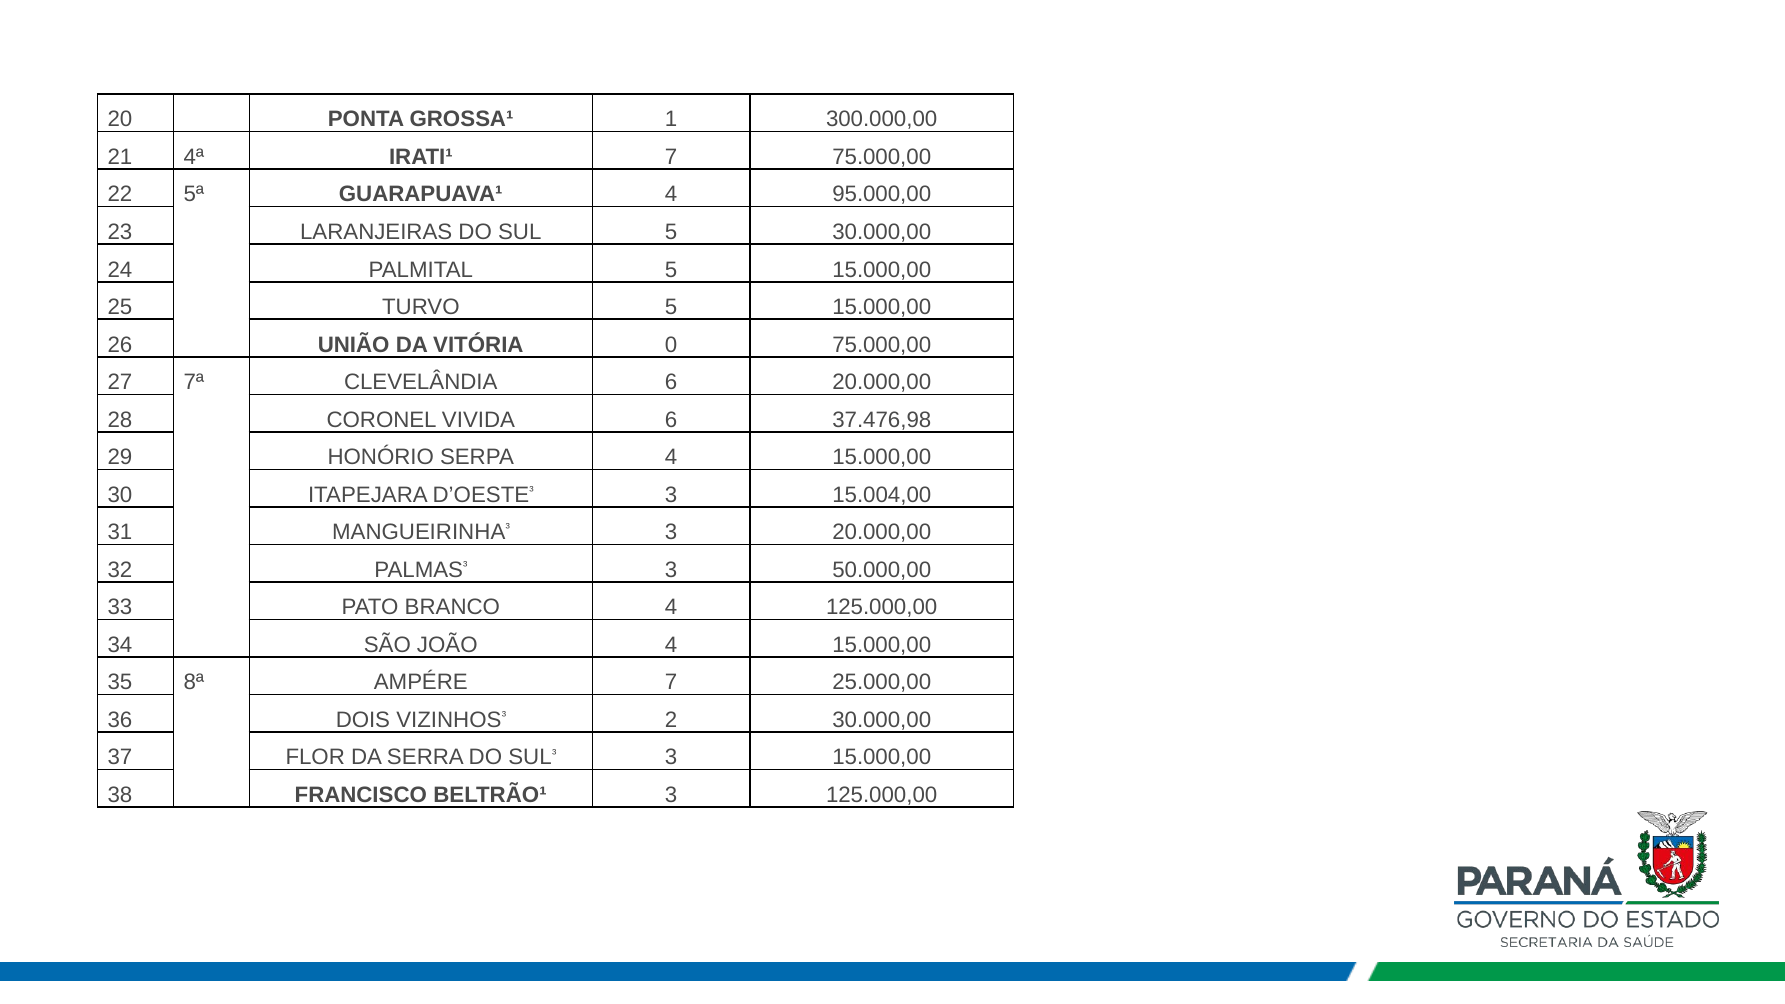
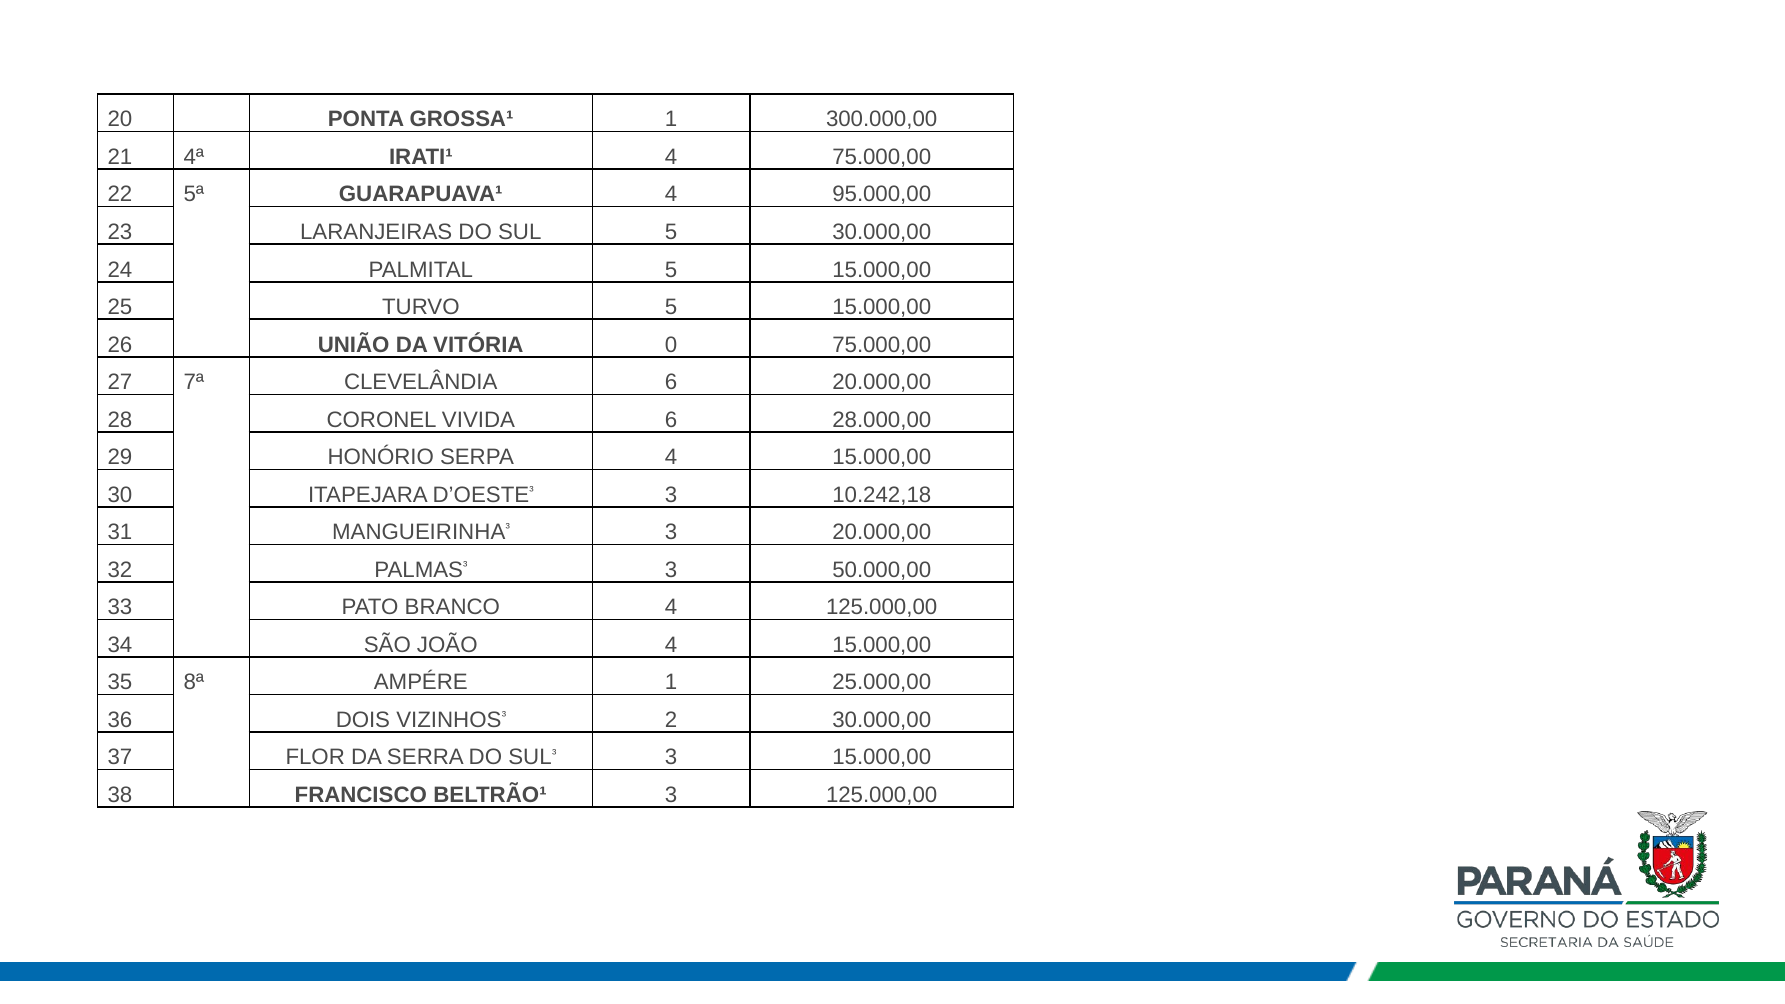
IRATI¹ 7: 7 -> 4
37.476,98: 37.476,98 -> 28.000,00
15.004,00: 15.004,00 -> 10.242,18
AMPÉRE 7: 7 -> 1
